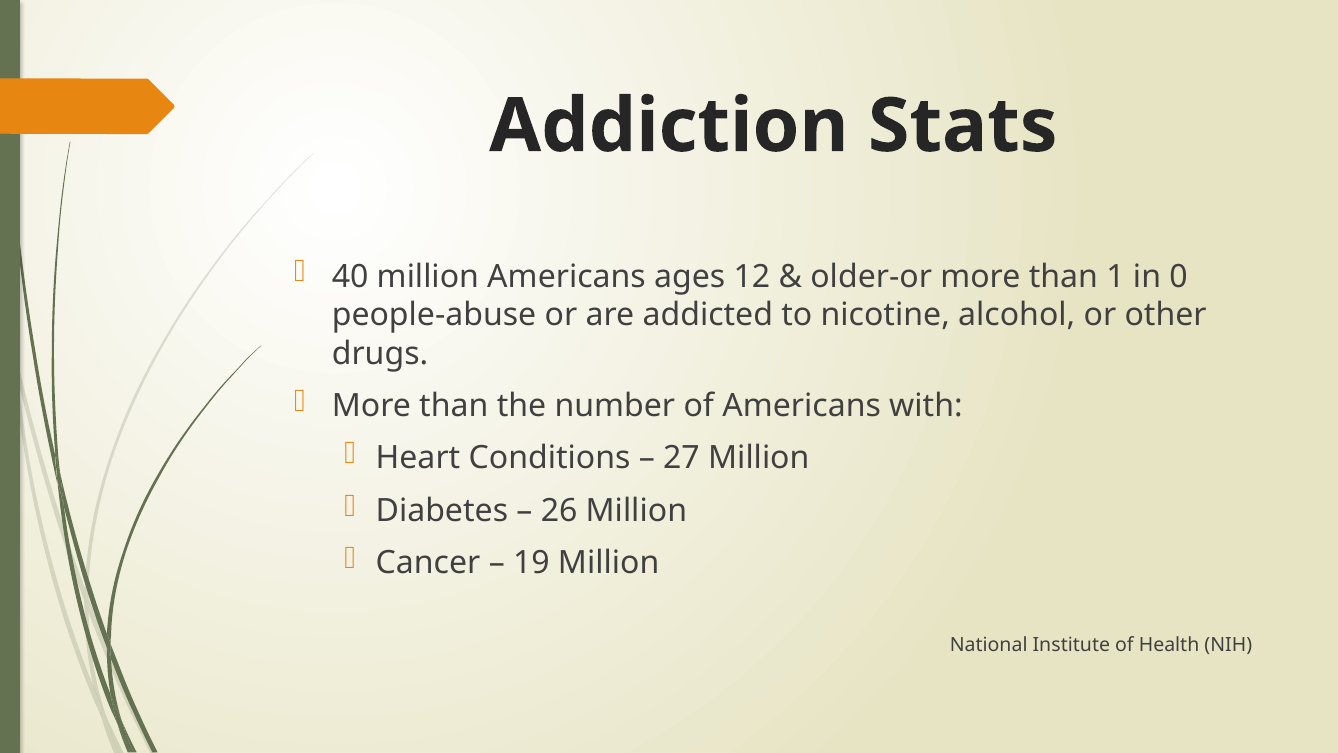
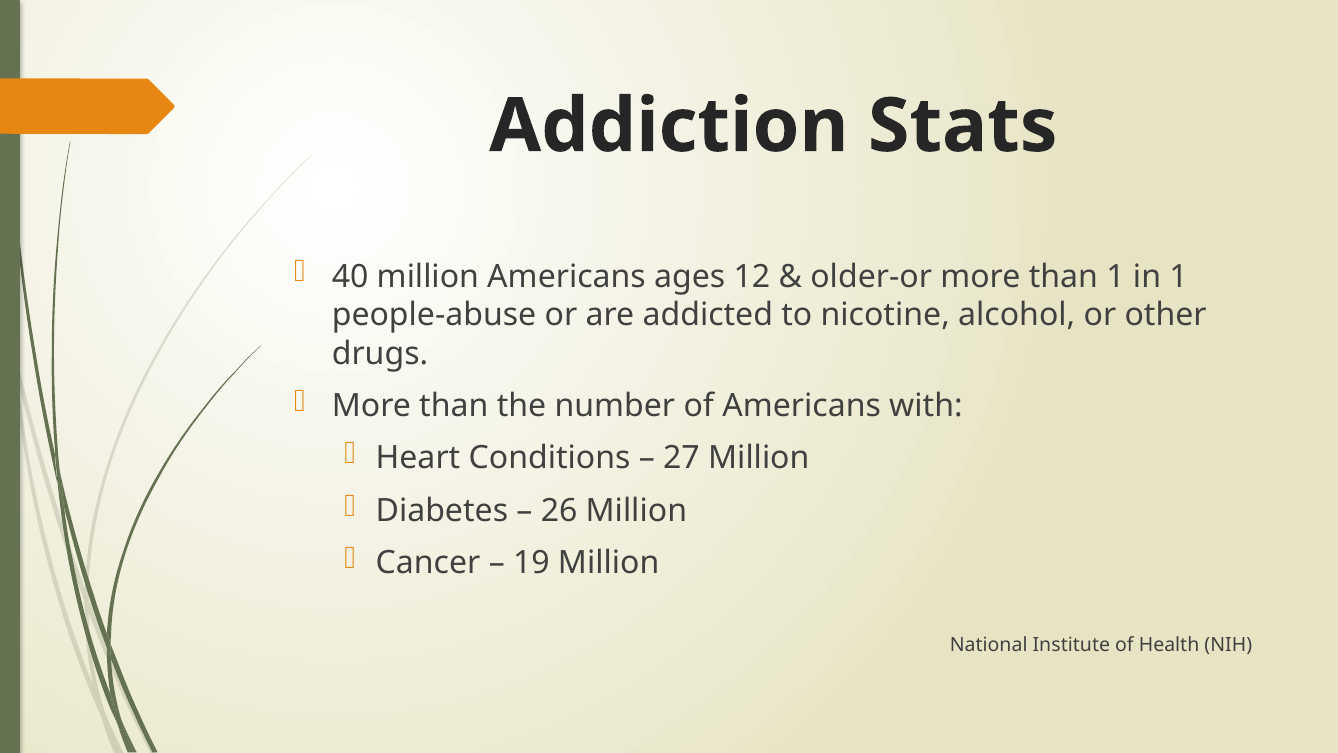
in 0: 0 -> 1
